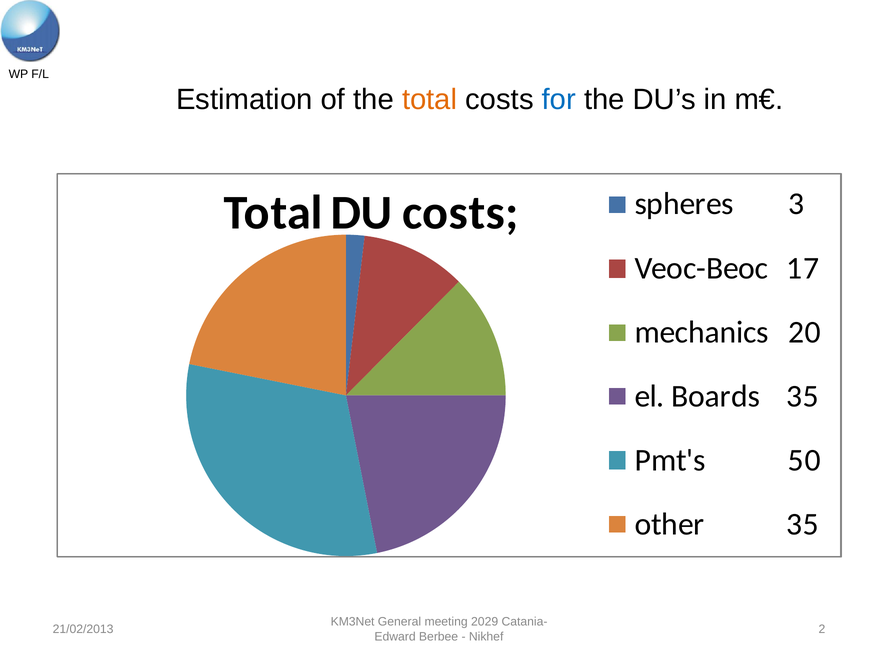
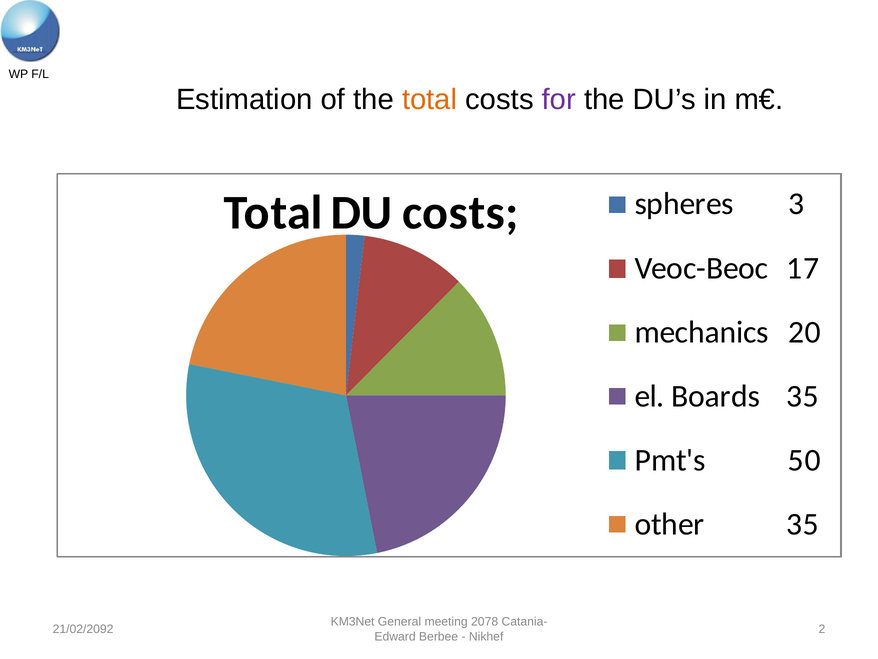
for colour: blue -> purple
2029: 2029 -> 2078
21/02/2013: 21/02/2013 -> 21/02/2092
